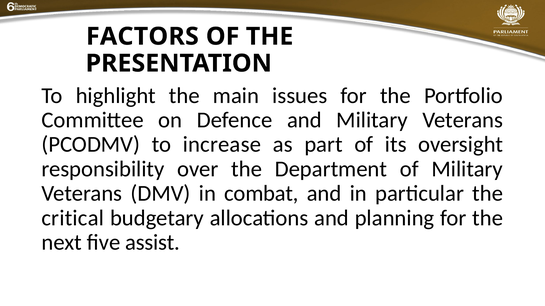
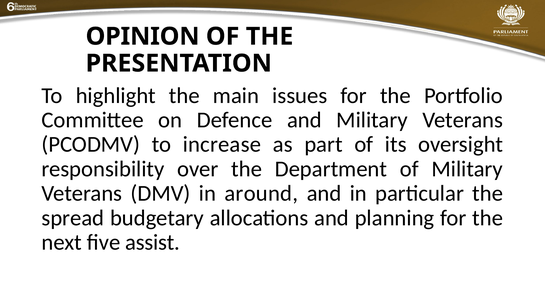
FACTORS: FACTORS -> OPINION
combat: combat -> around
critical: critical -> spread
